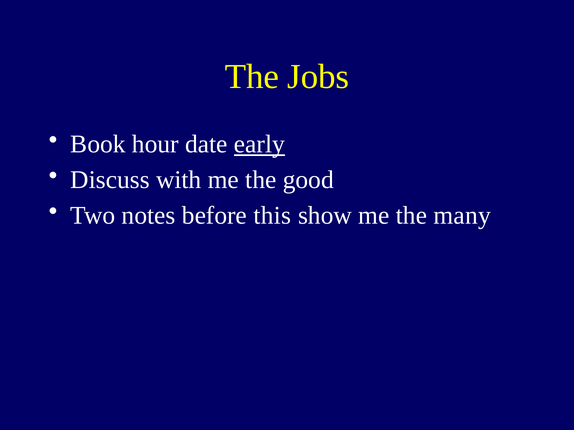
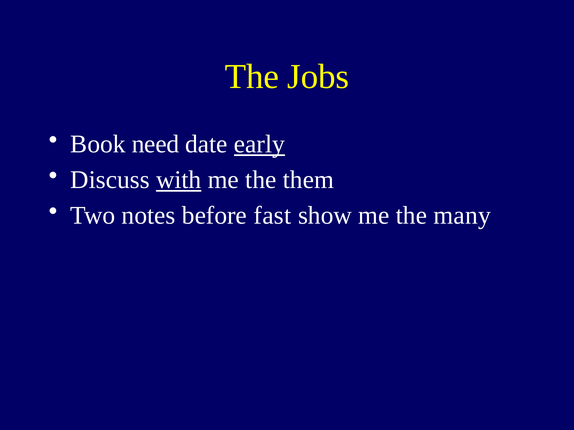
hour: hour -> need
with underline: none -> present
good: good -> them
this: this -> fast
